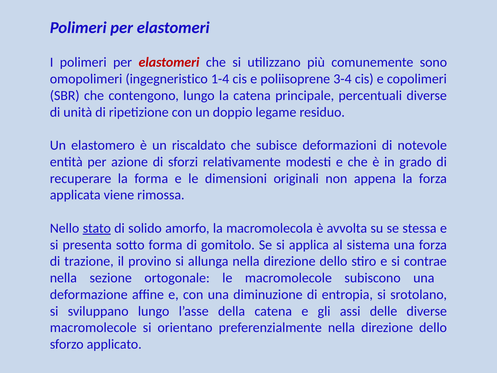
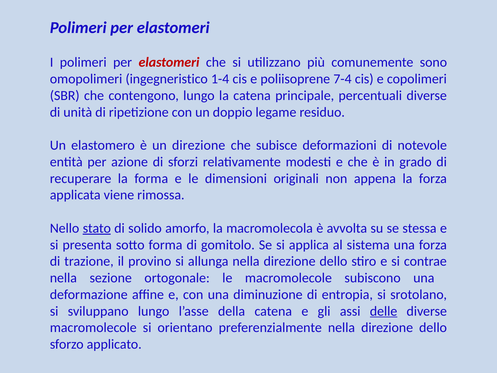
3-4: 3-4 -> 7-4
un riscaldato: riscaldato -> direzione
delle underline: none -> present
